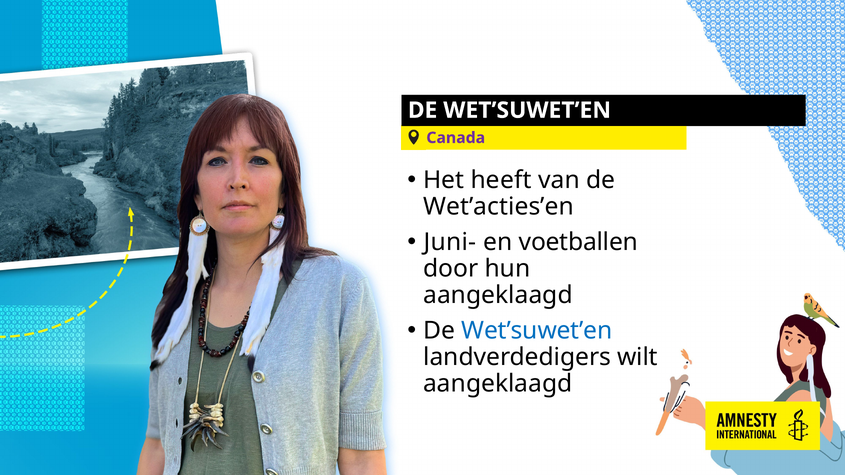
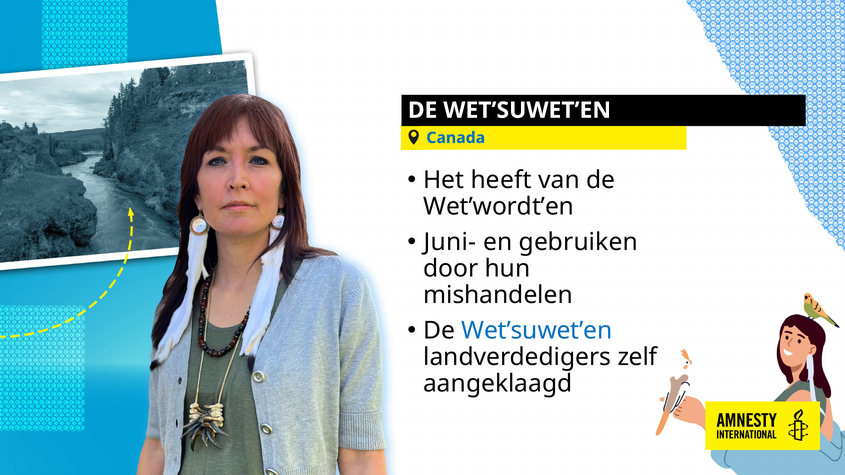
Canada colour: purple -> blue
Wet’acties’en: Wet’acties’en -> Wet’wordt’en
voetballen: voetballen -> gebruiken
aangeklaagd at (498, 295): aangeklaagd -> mishandelen
wilt: wilt -> zelf
